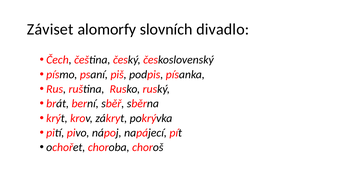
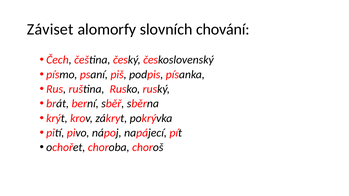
divadlo: divadlo -> chování
